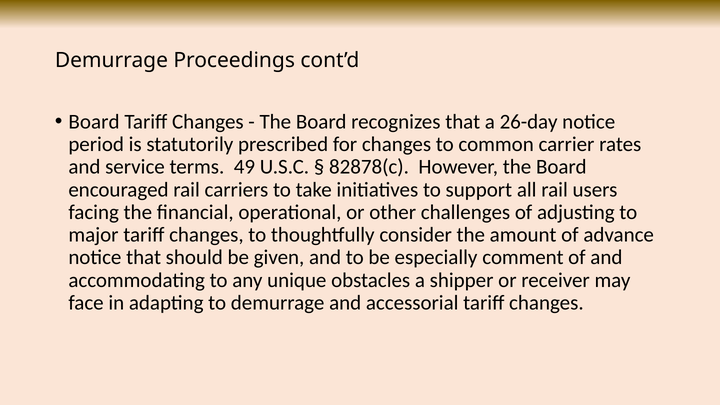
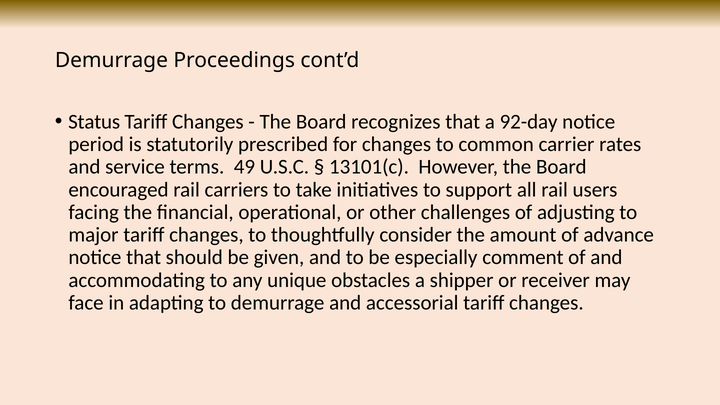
Board at (94, 122): Board -> Status
26-day: 26-day -> 92-day
82878(c: 82878(c -> 13101(c
